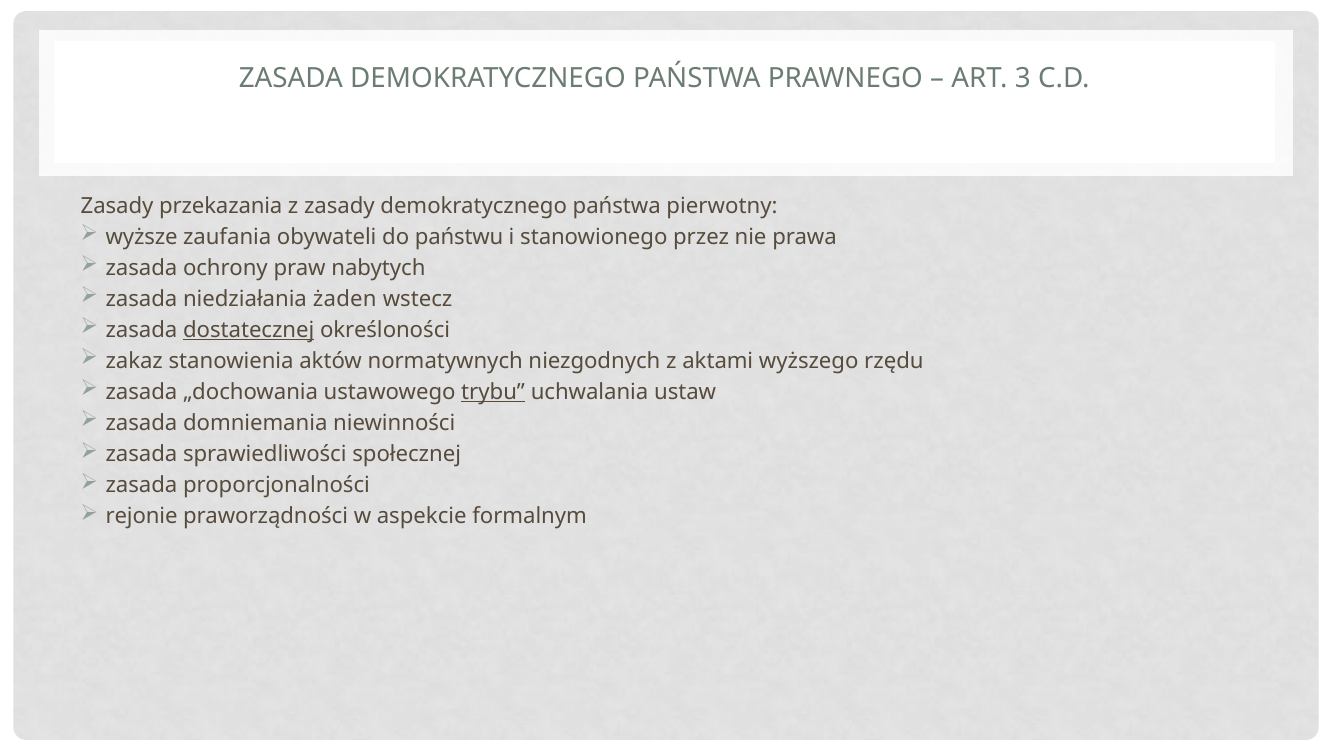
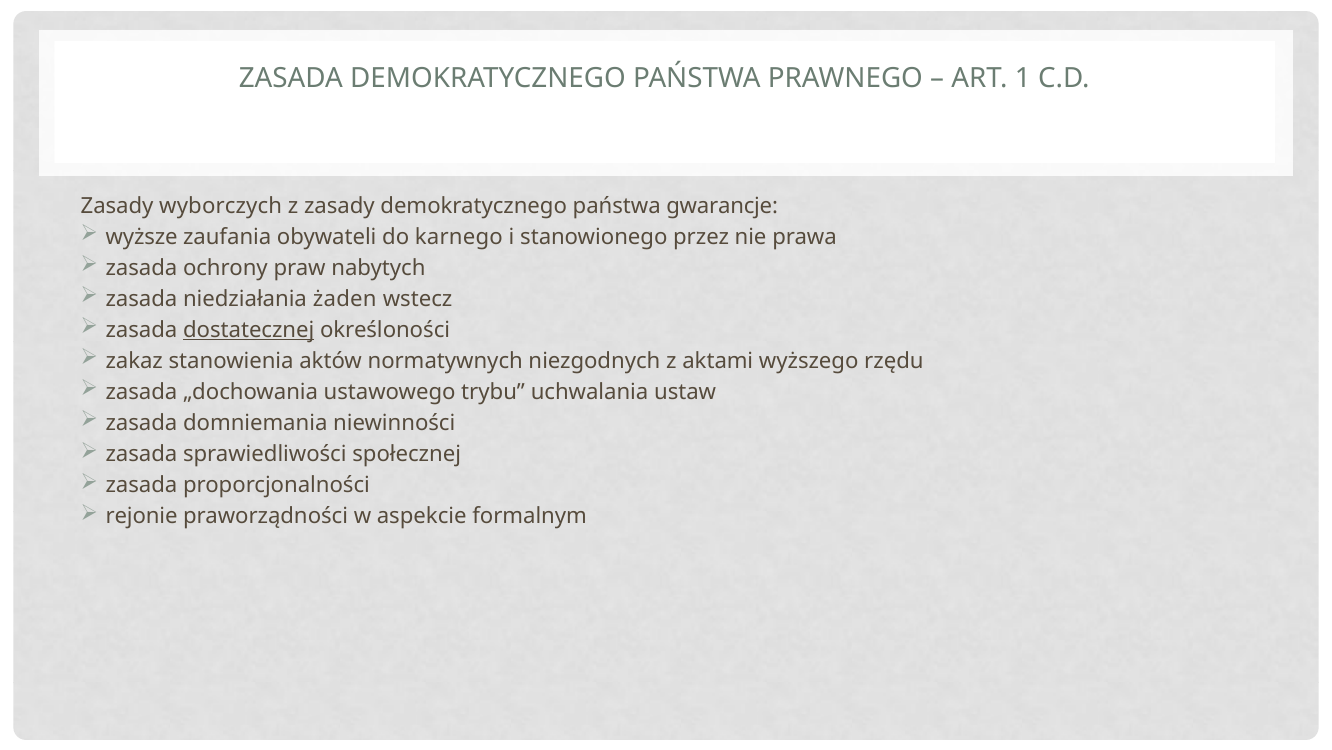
3: 3 -> 1
przekazania: przekazania -> wyborczych
pierwotny: pierwotny -> gwarancje
państwu: państwu -> karnego
trybu underline: present -> none
